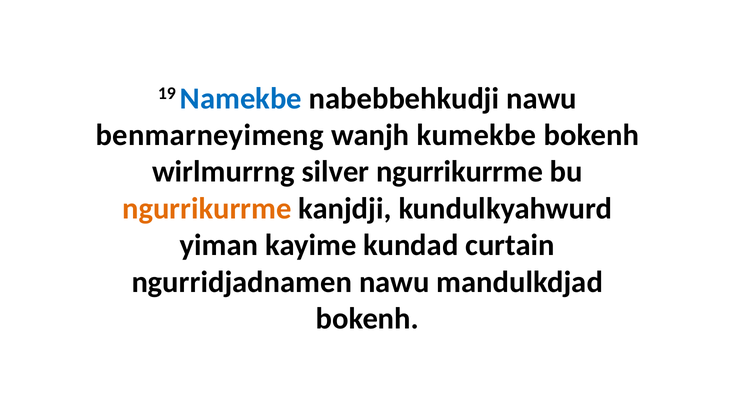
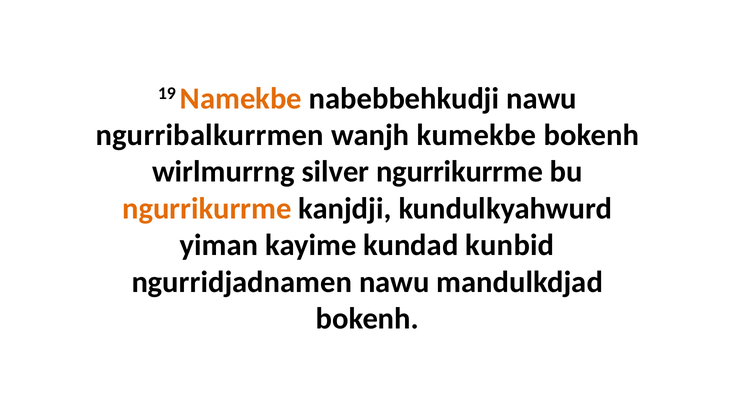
Namekbe colour: blue -> orange
benmarneyimeng: benmarneyimeng -> ngurribalkurrmen
curtain: curtain -> kunbid
